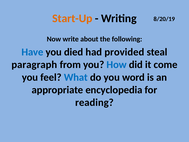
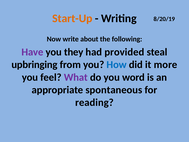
Have colour: blue -> purple
died: died -> they
paragraph: paragraph -> upbringing
come: come -> more
What colour: blue -> purple
encyclopedia: encyclopedia -> spontaneous
